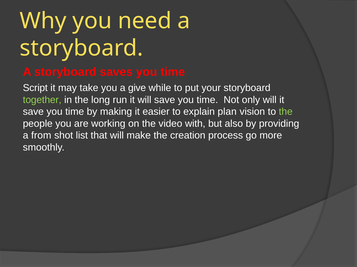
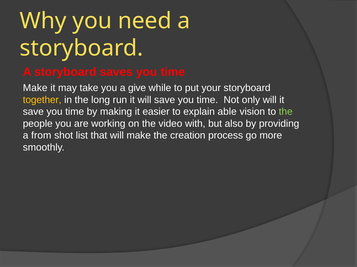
Script at (35, 88): Script -> Make
together colour: light green -> yellow
plan: plan -> able
